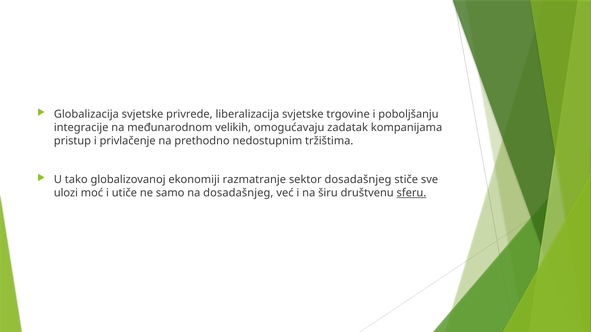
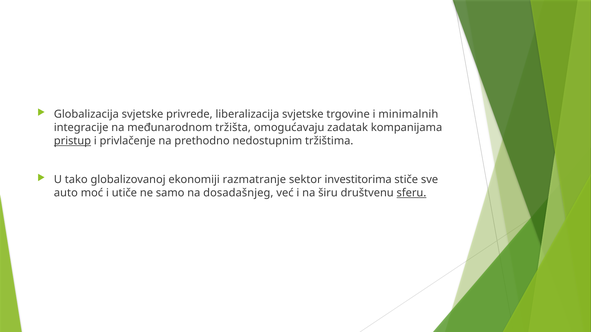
poboljšanju: poboljšanju -> minimalnih
velikih: velikih -> tržišta
pristup underline: none -> present
sektor dosadašnjeg: dosadašnjeg -> investitorima
ulozi: ulozi -> auto
